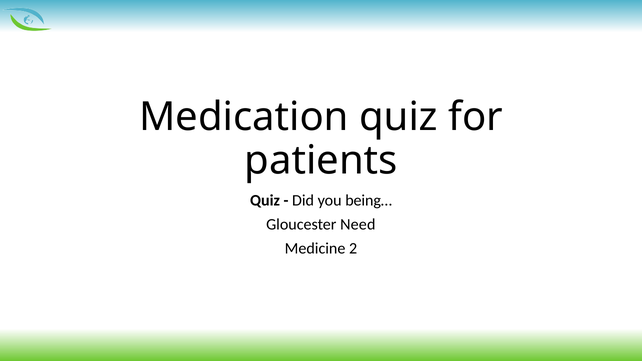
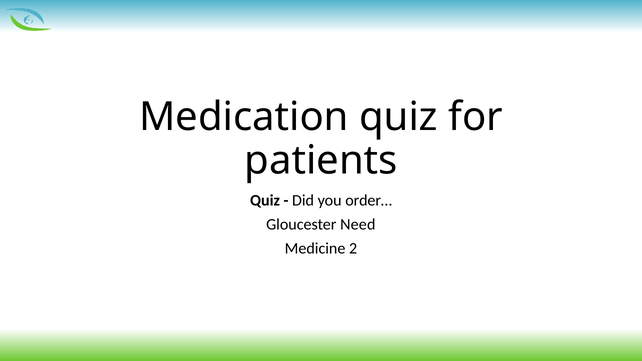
being…: being… -> order…
